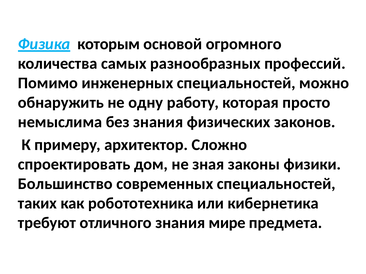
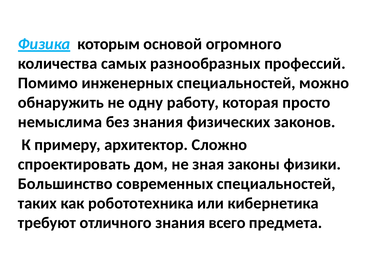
мире: мире -> всего
